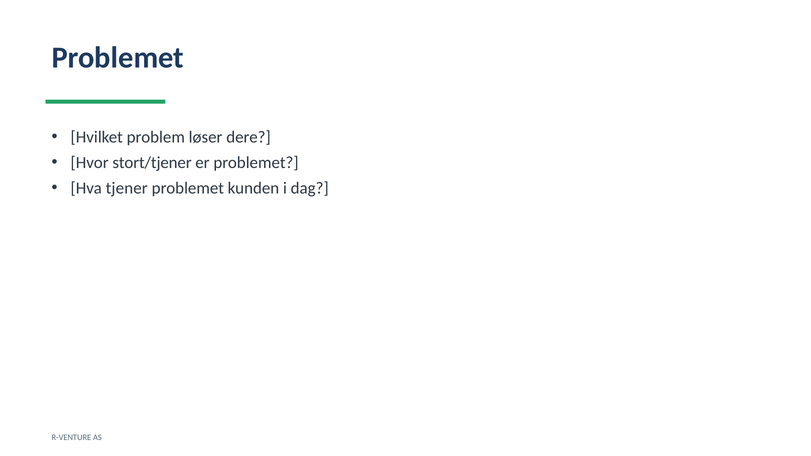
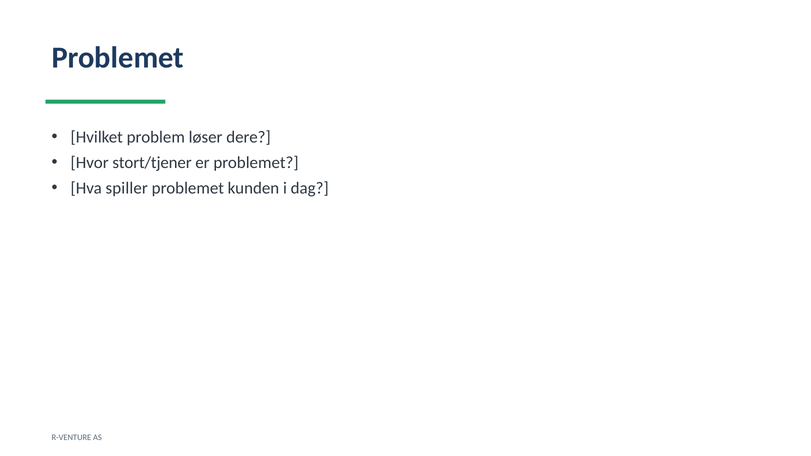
tjener: tjener -> spiller
